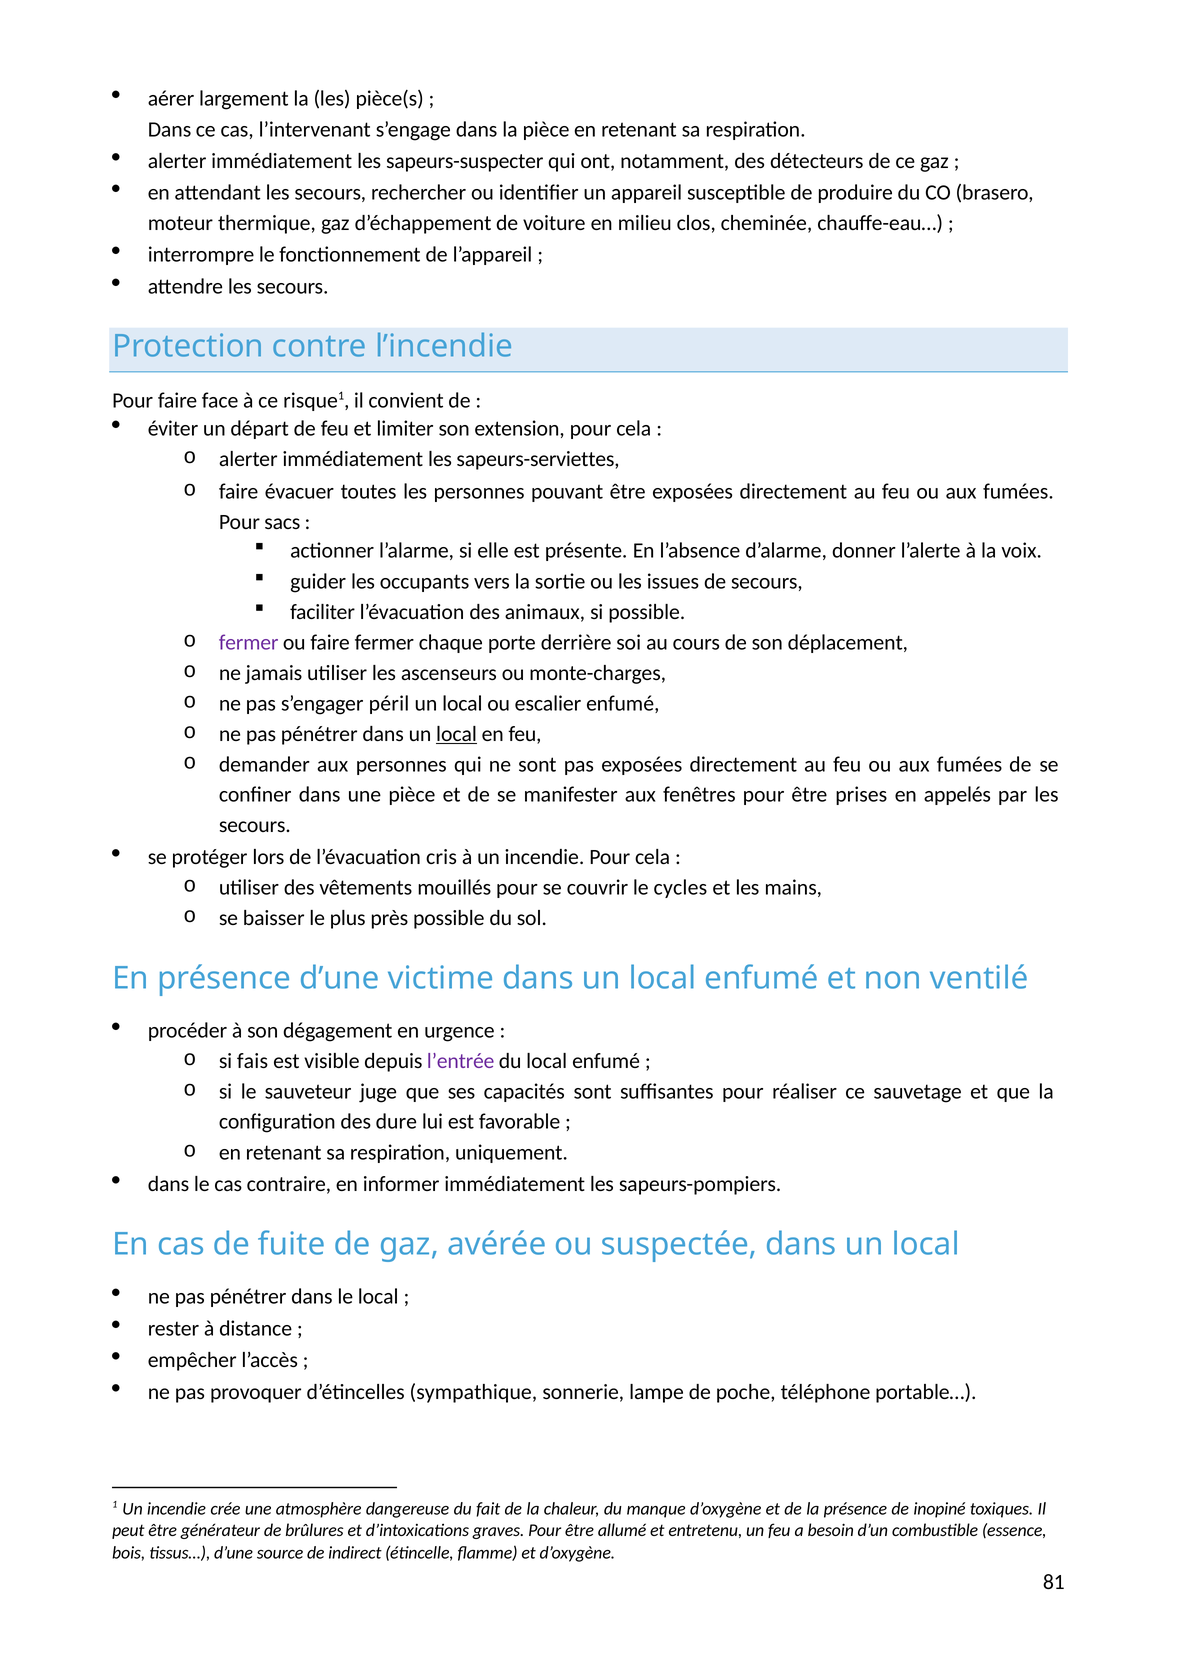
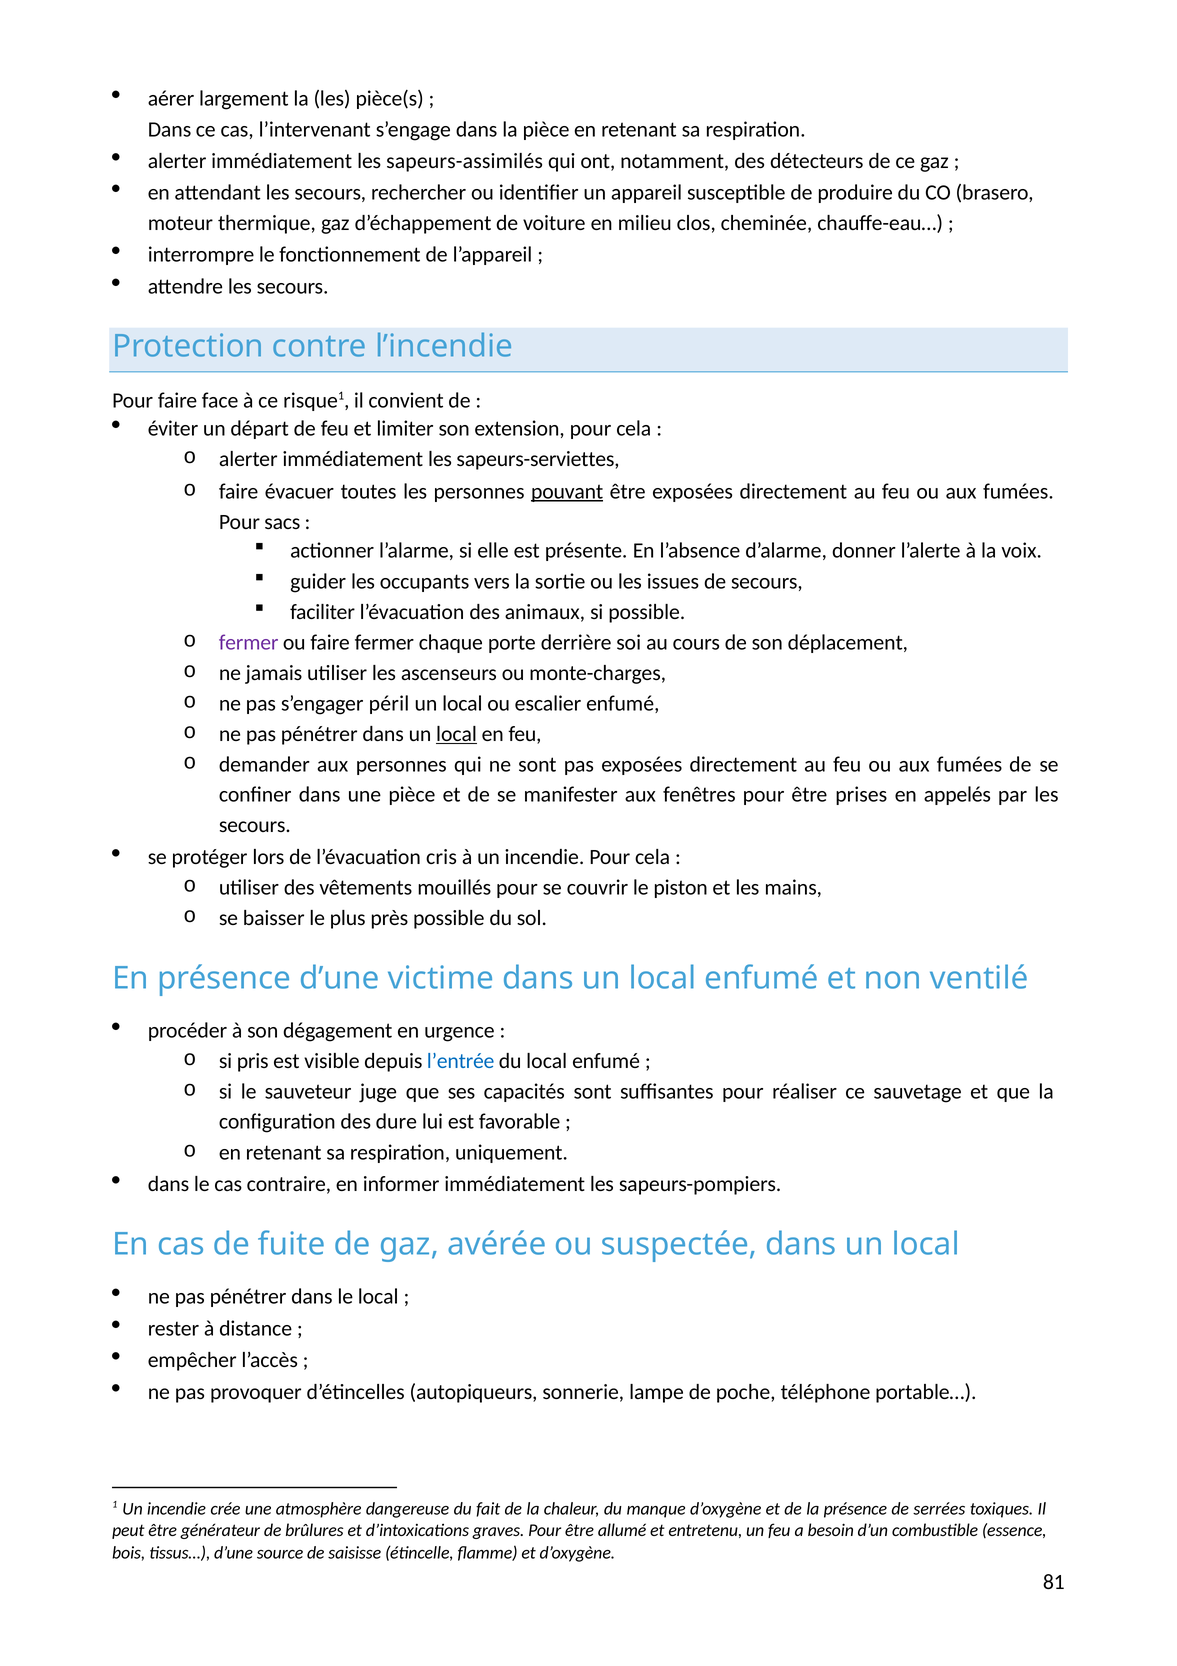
sapeurs-suspecter: sapeurs-suspecter -> sapeurs-assimilés
pouvant underline: none -> present
cycles: cycles -> piston
fais: fais -> pris
l’entrée colour: purple -> blue
sympathique: sympathique -> autopiqueurs
inopiné: inopiné -> serrées
indirect: indirect -> saisisse
